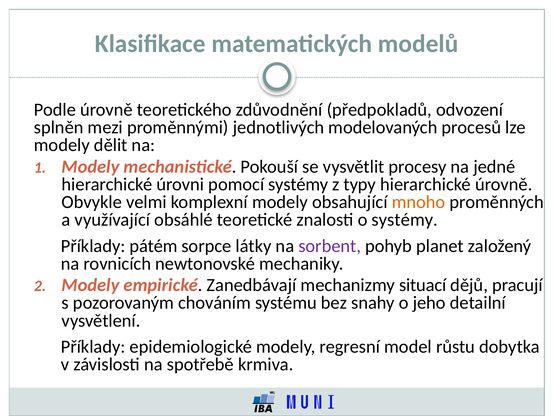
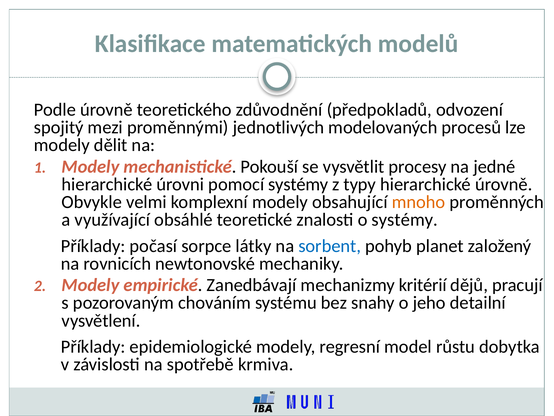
splněn: splněn -> spojitý
pátém: pátém -> počasí
sorbent colour: purple -> blue
situací: situací -> kritérií
